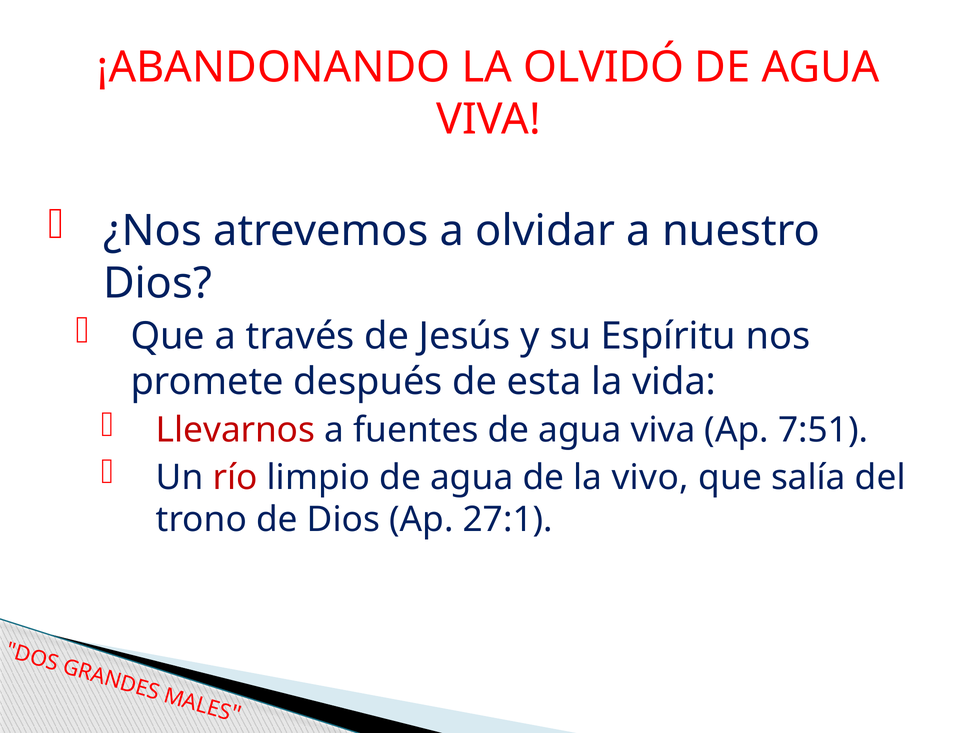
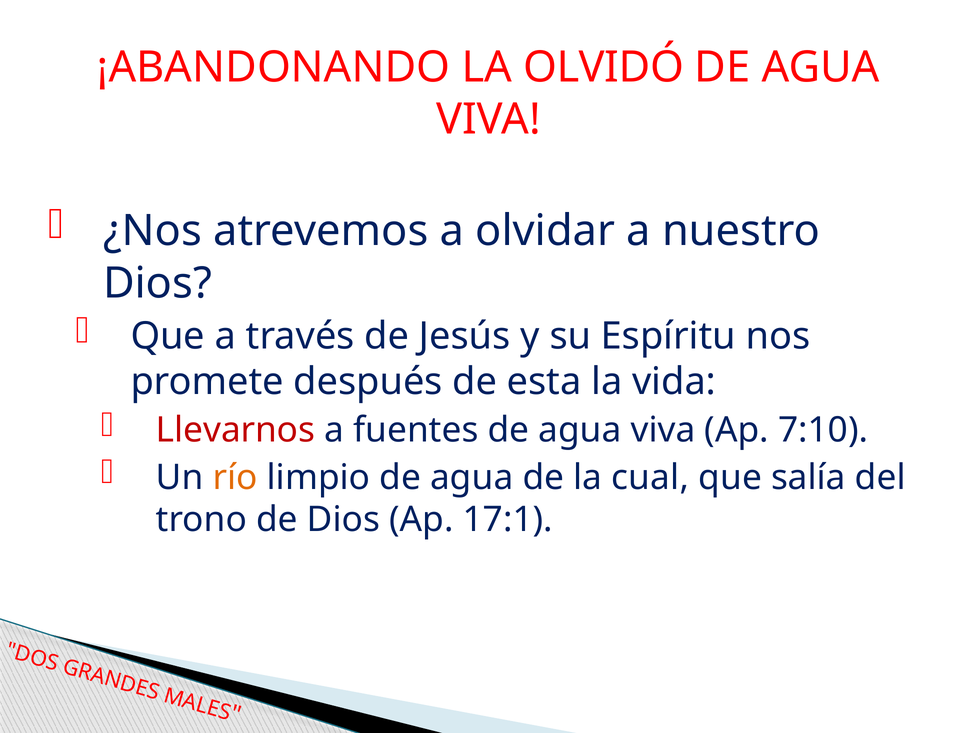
7:51: 7:51 -> 7:10
río colour: red -> orange
vivo: vivo -> cual
27:1: 27:1 -> 17:1
